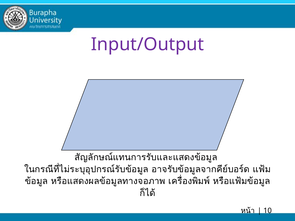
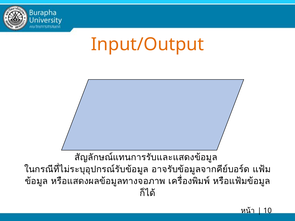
Input/Output colour: purple -> orange
